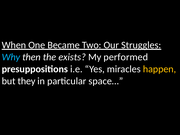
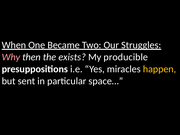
Why colour: light blue -> pink
performed: performed -> producible
they: they -> sent
